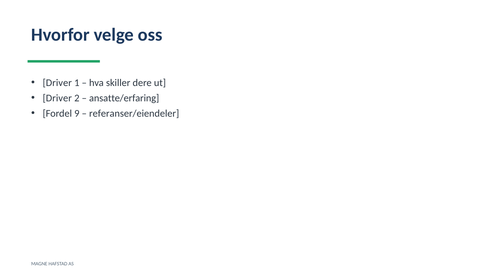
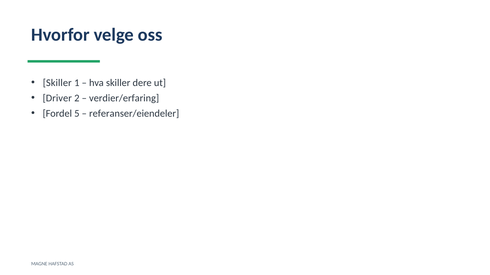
Driver at (57, 83): Driver -> Skiller
ansatte/erfaring: ansatte/erfaring -> verdier/erfaring
9: 9 -> 5
